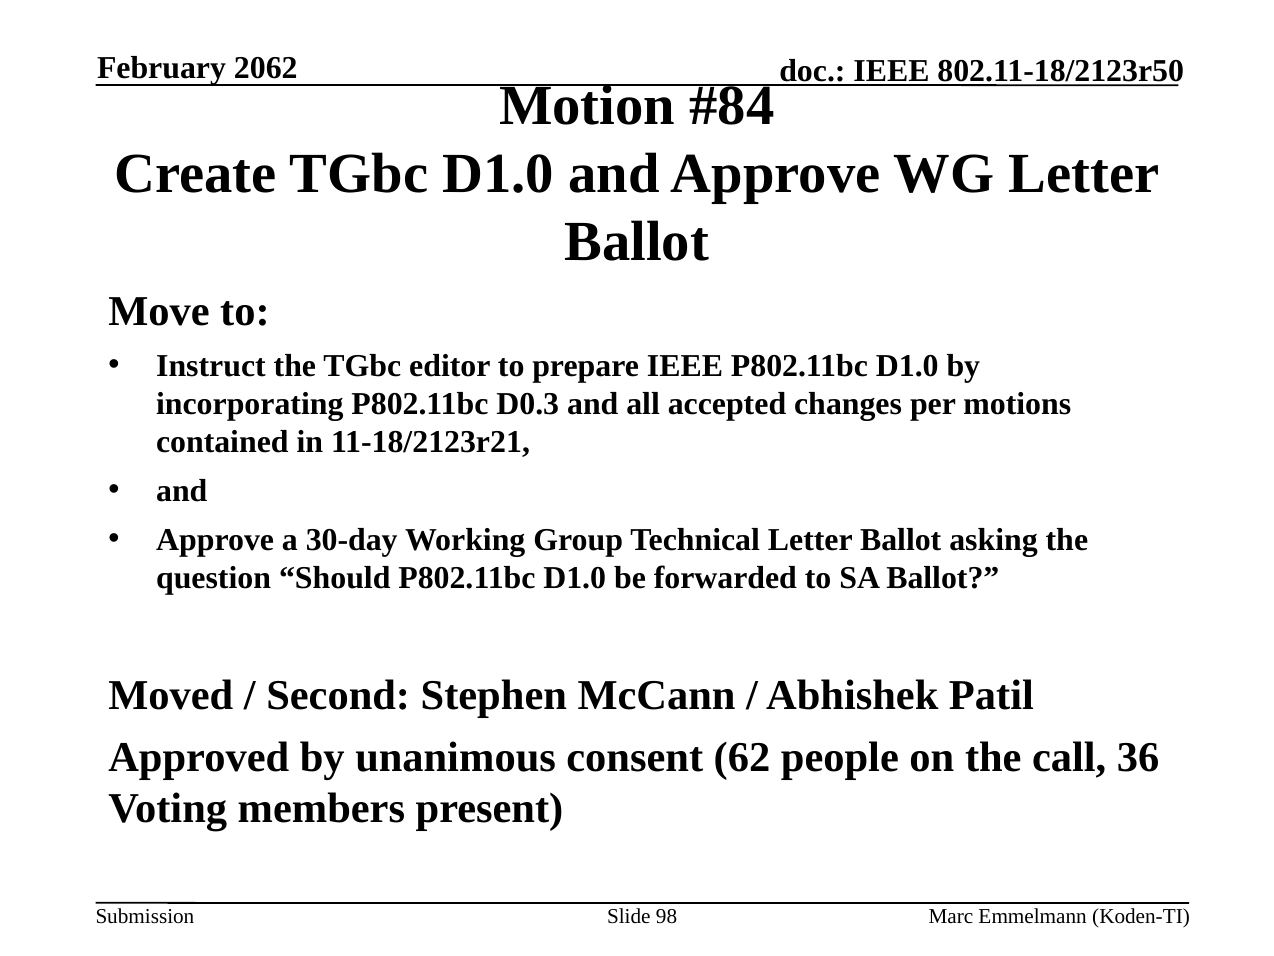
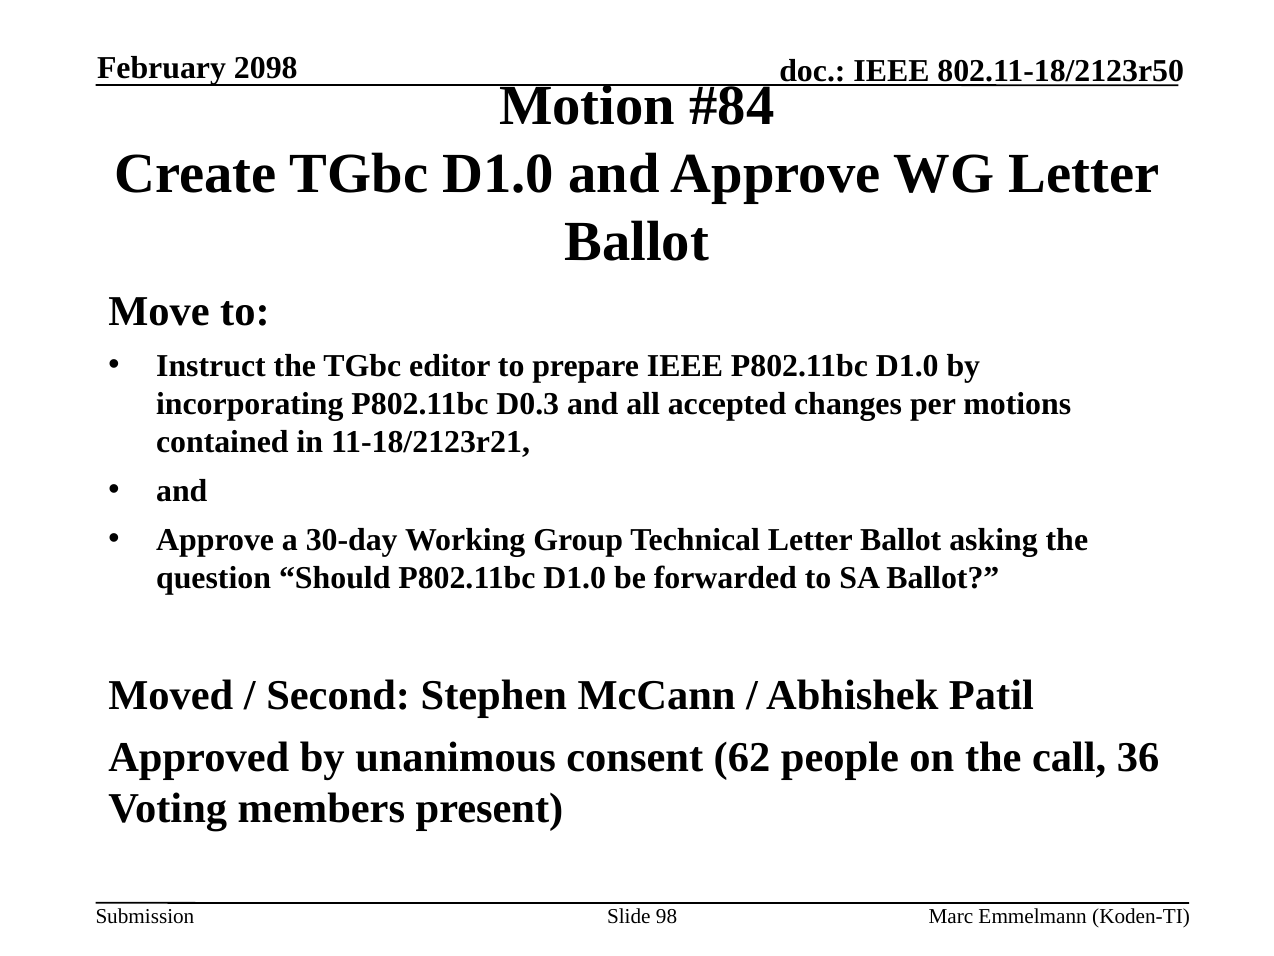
2062: 2062 -> 2098
